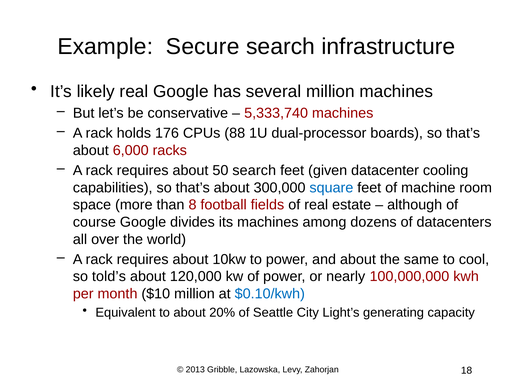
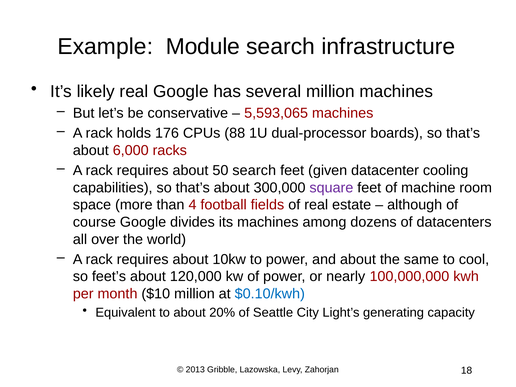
Secure: Secure -> Module
5,333,740: 5,333,740 -> 5,593,065
square colour: blue -> purple
8: 8 -> 4
told’s: told’s -> feet’s
